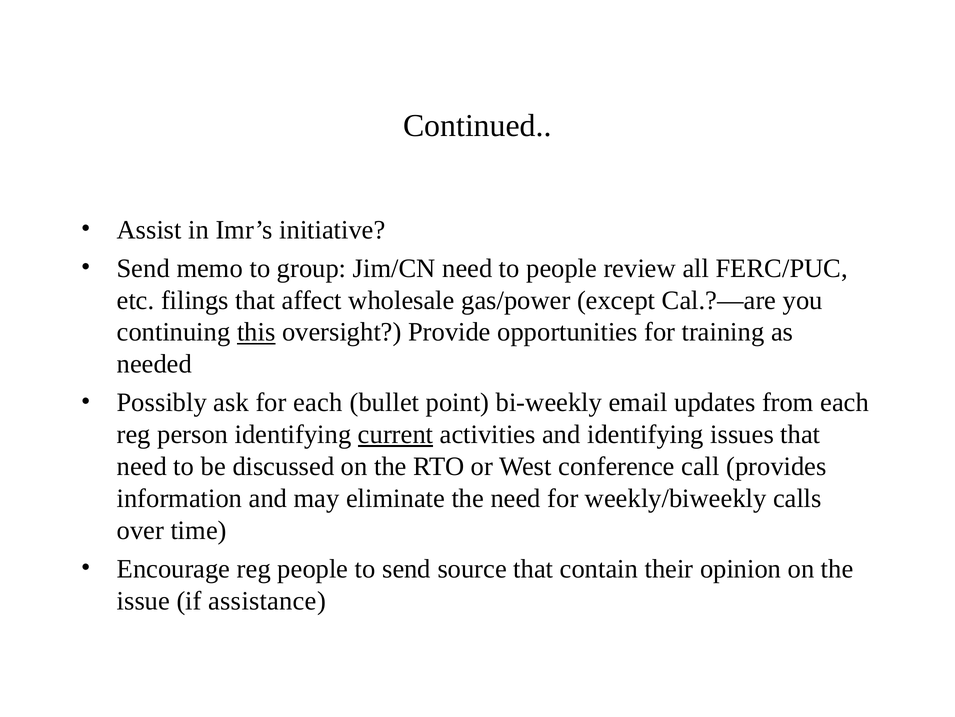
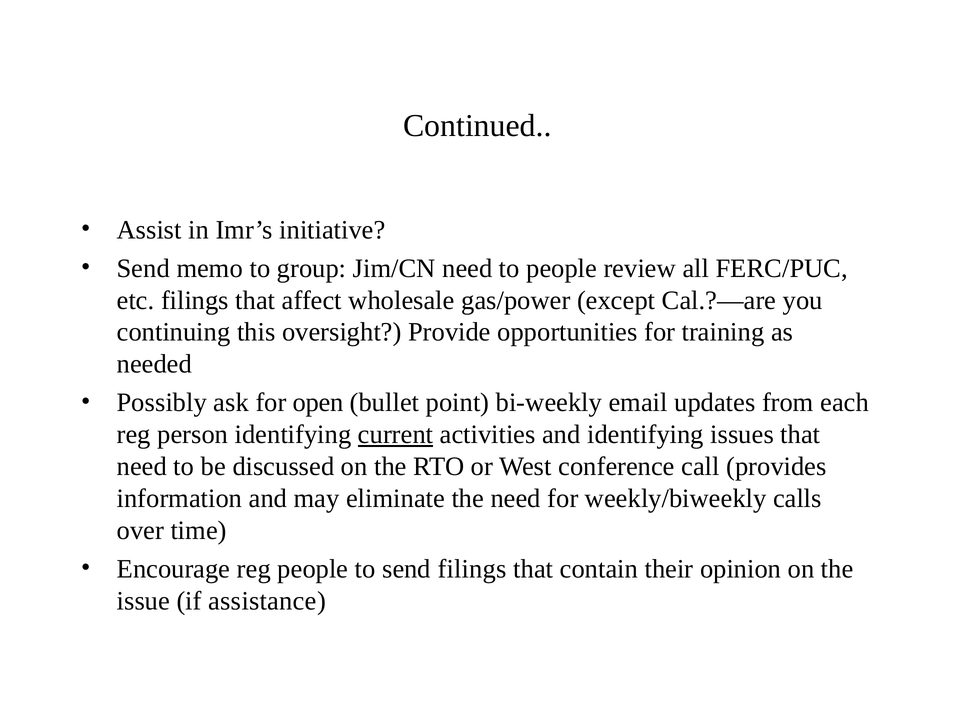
this underline: present -> none
for each: each -> open
send source: source -> filings
